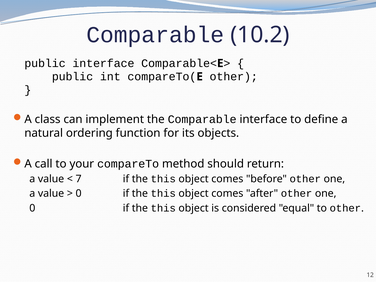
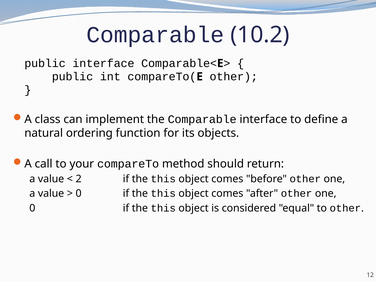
7: 7 -> 2
